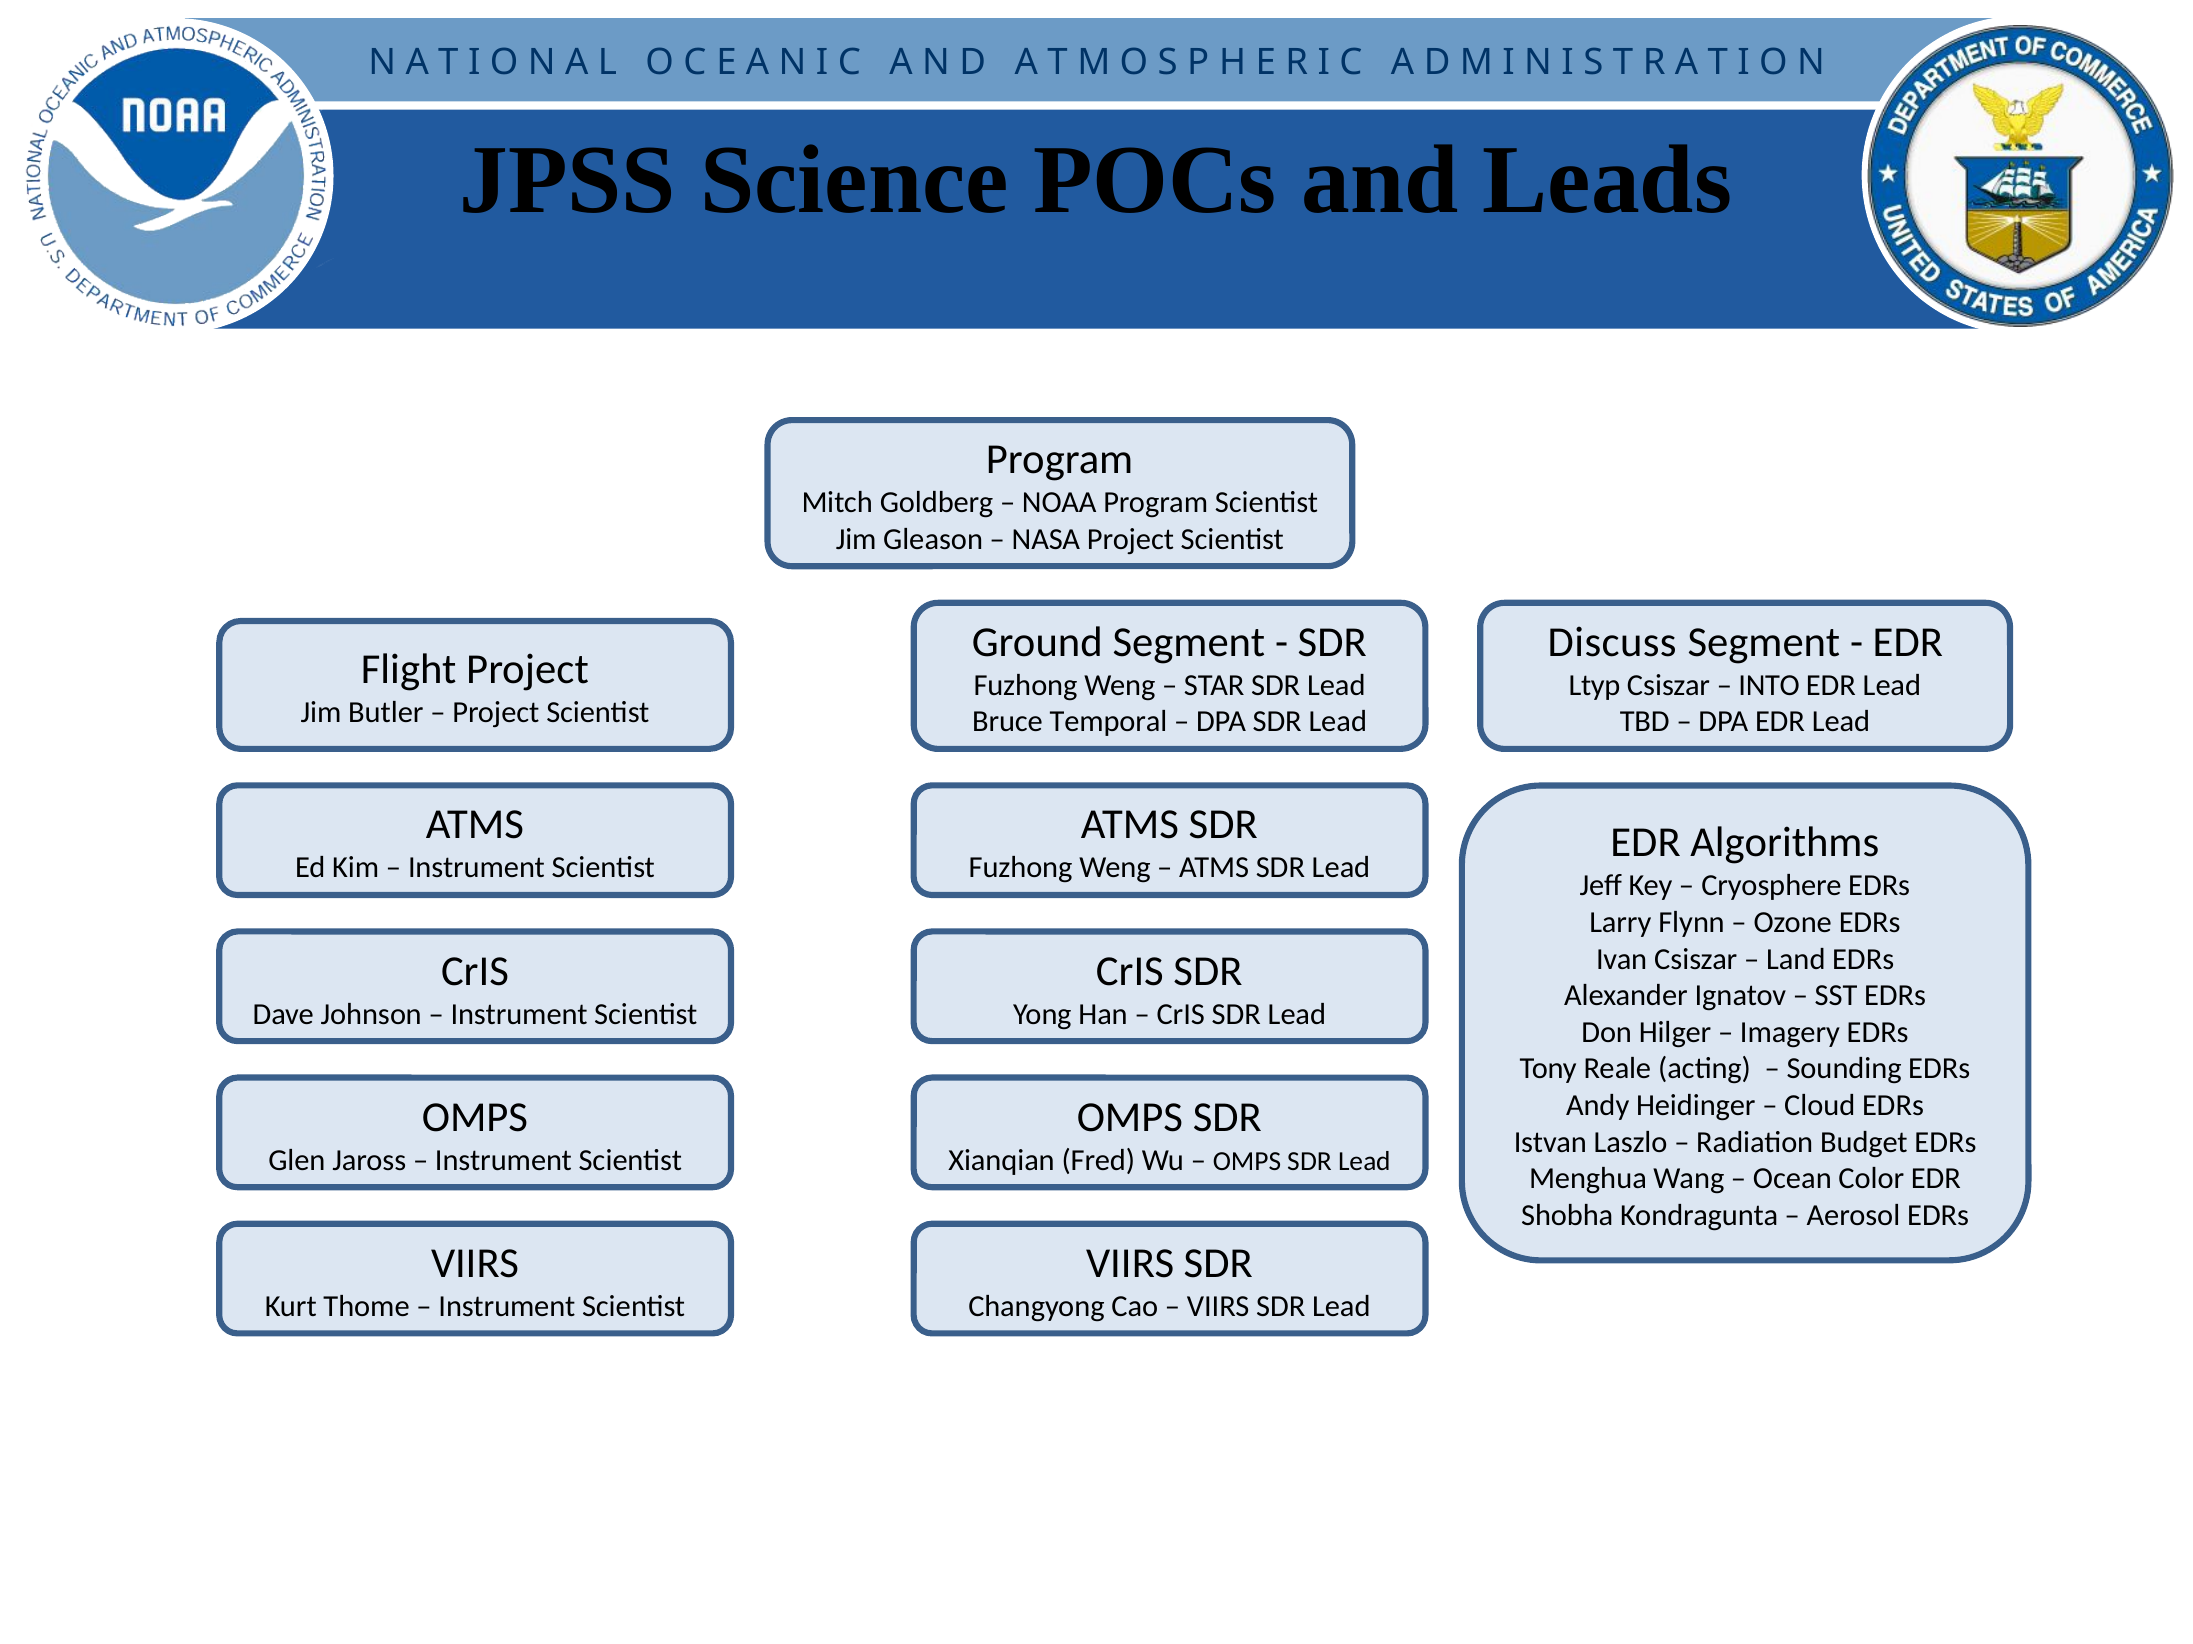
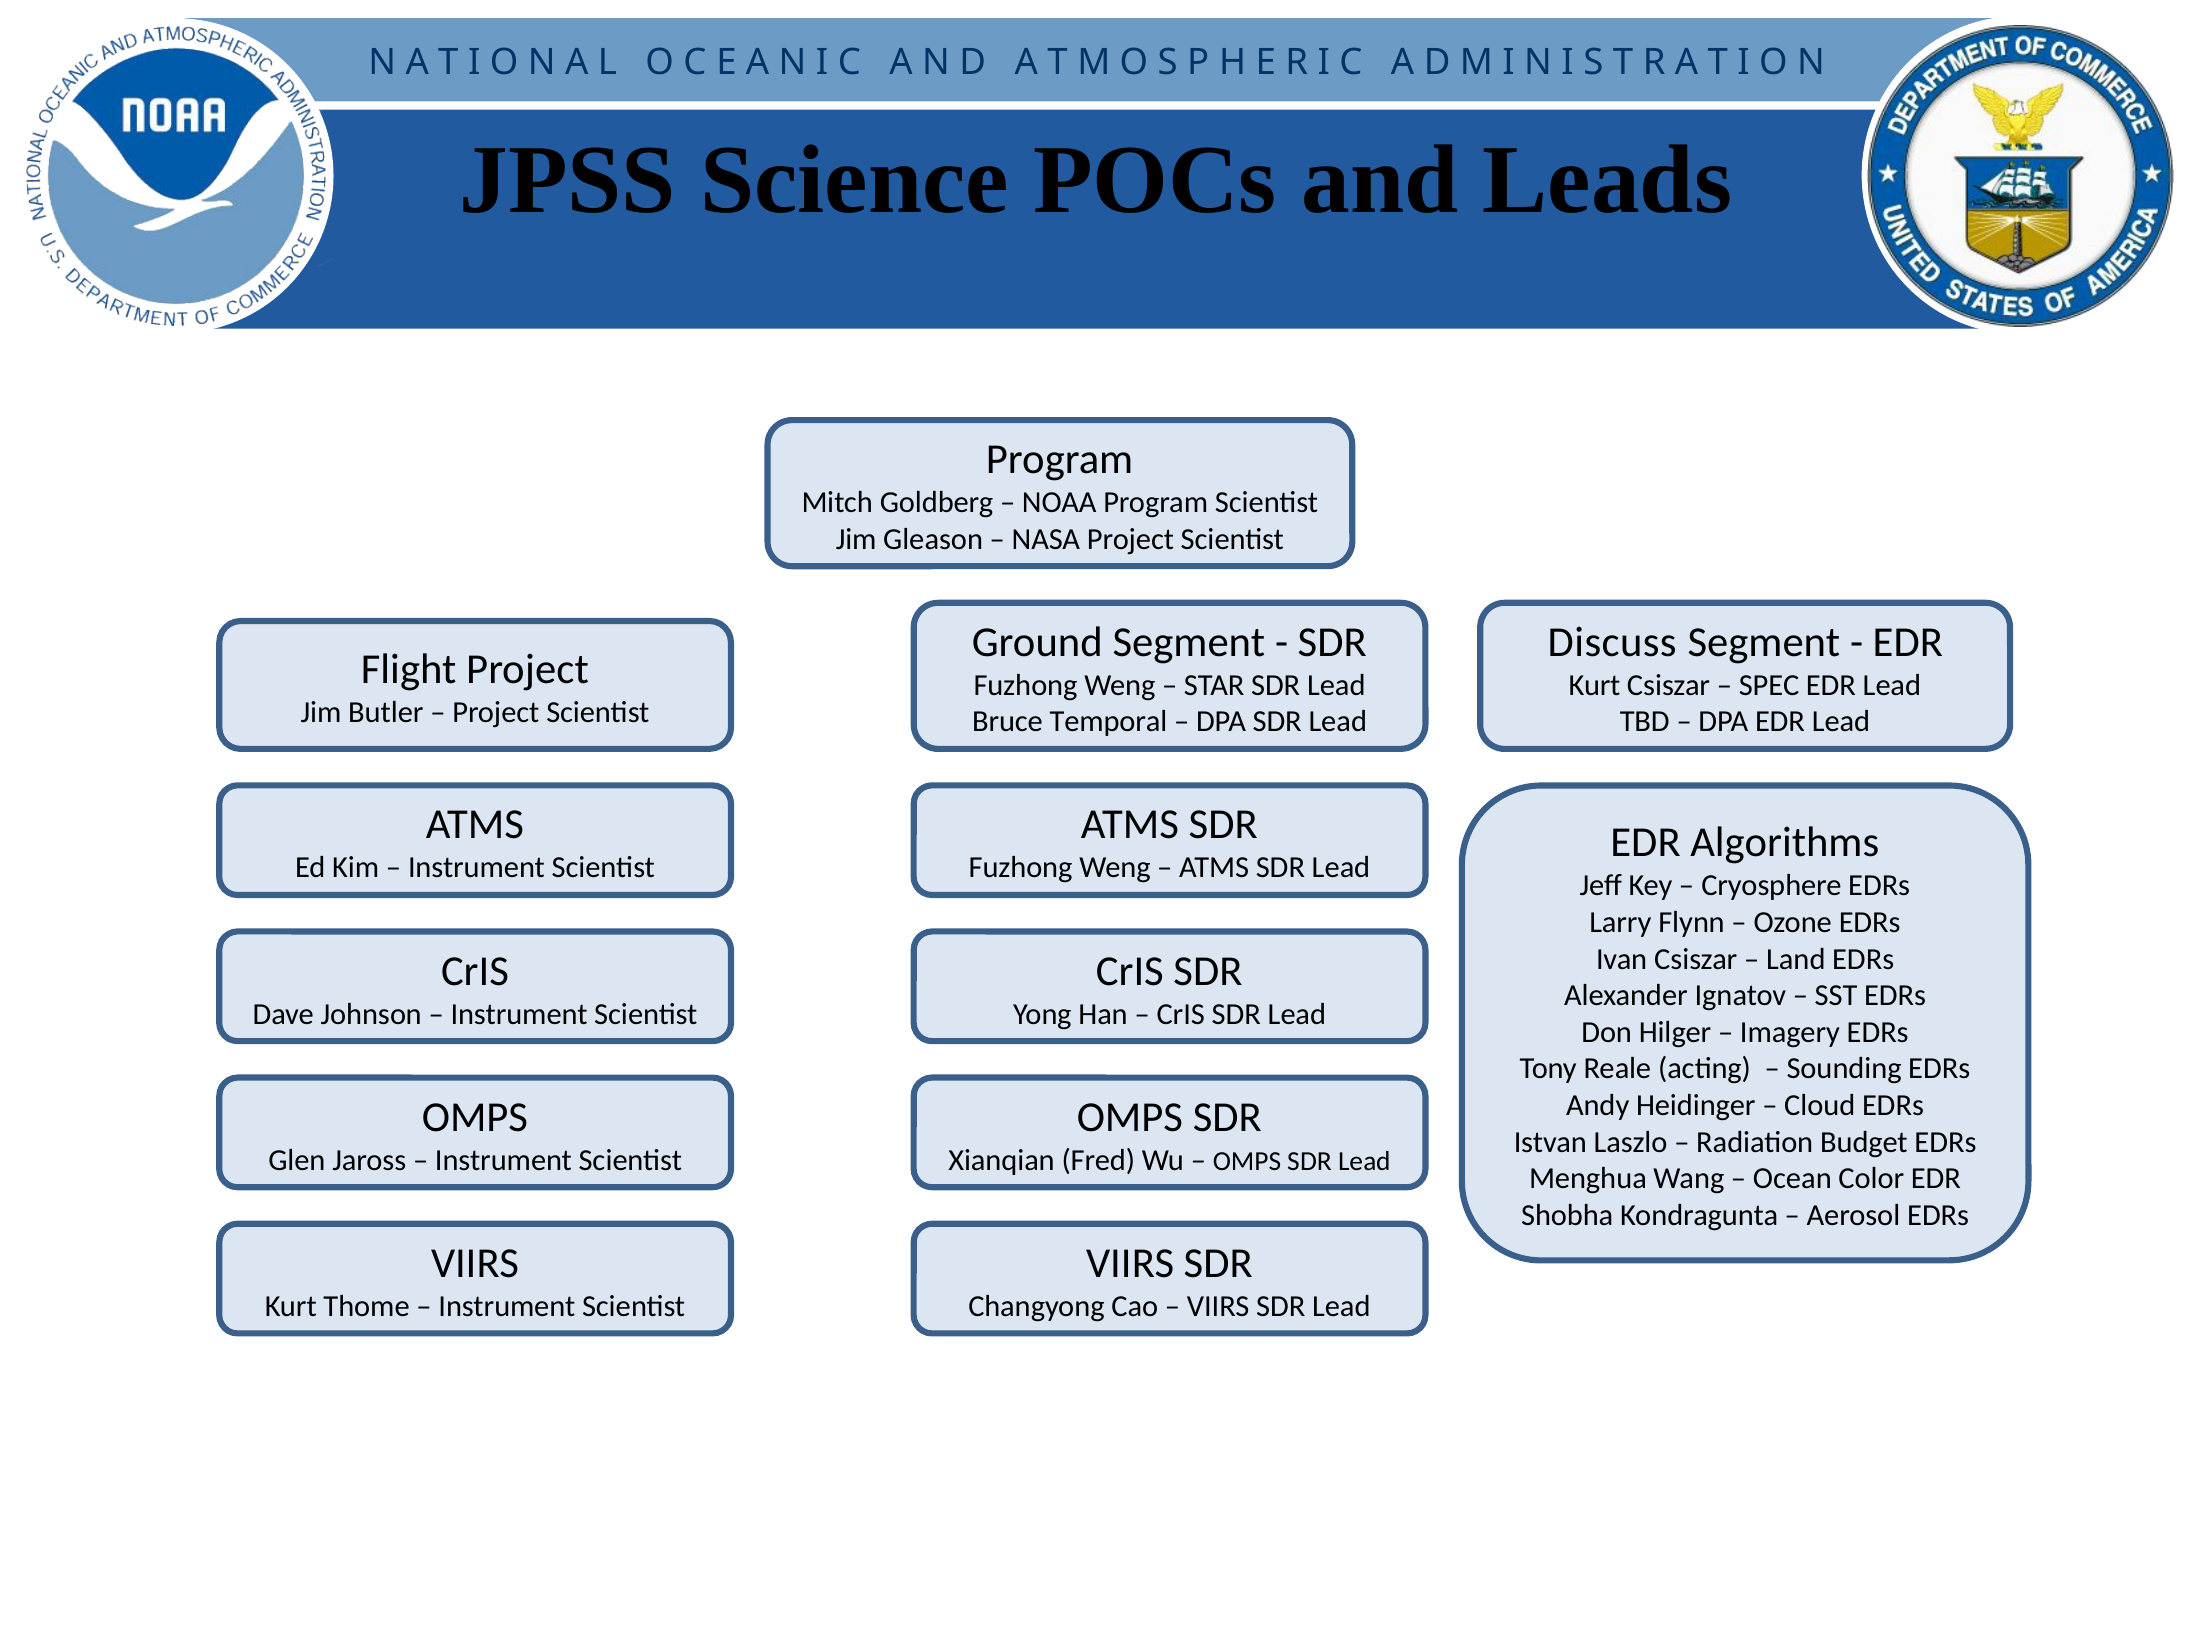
Ltyp at (1595, 685): Ltyp -> Kurt
INTO: INTO -> SPEC
